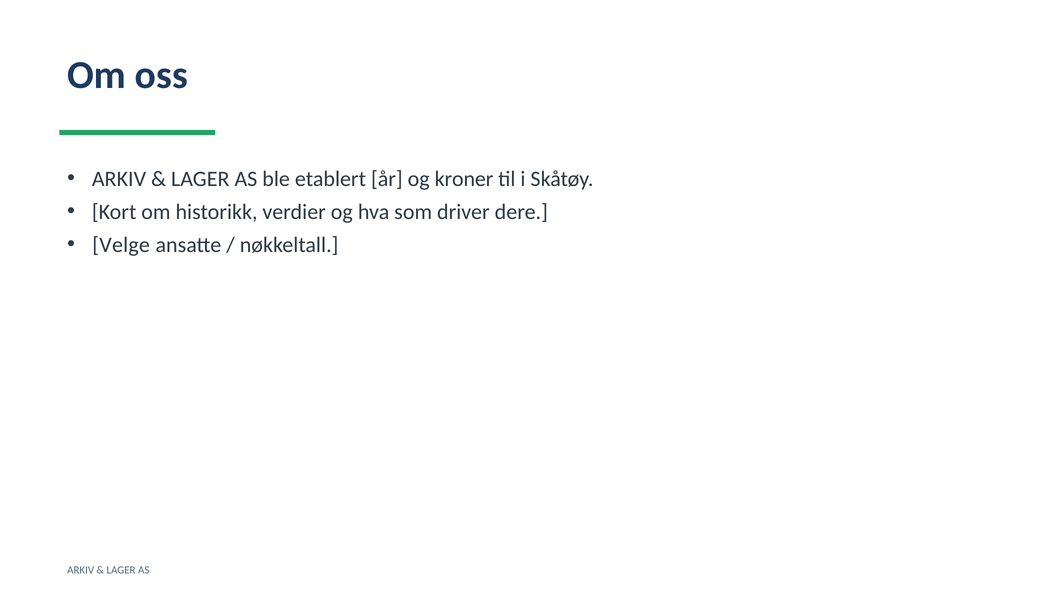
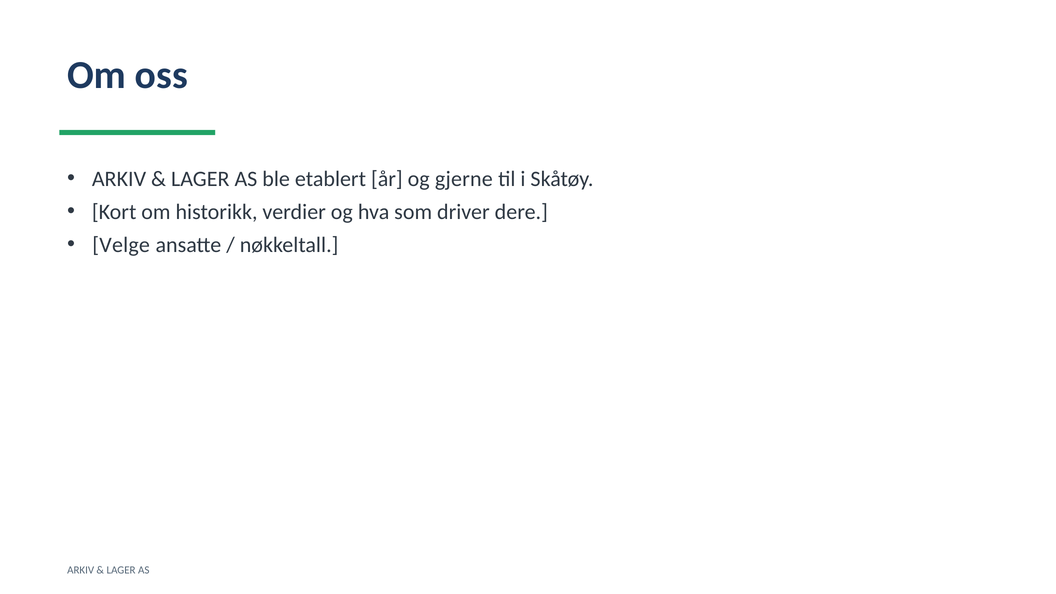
kroner: kroner -> gjerne
